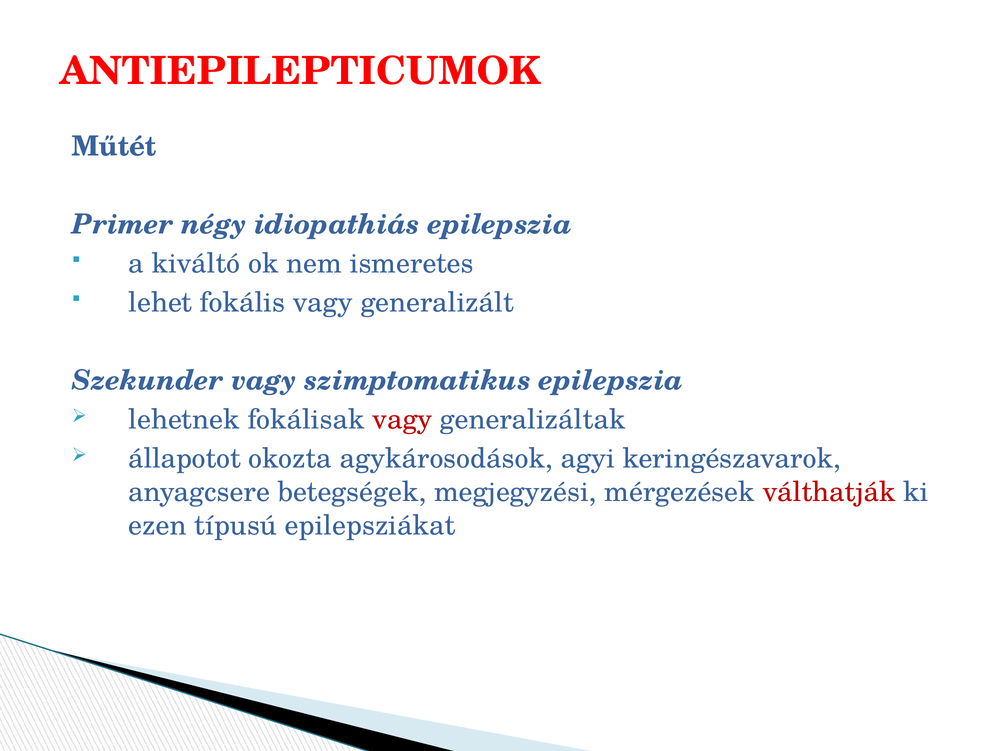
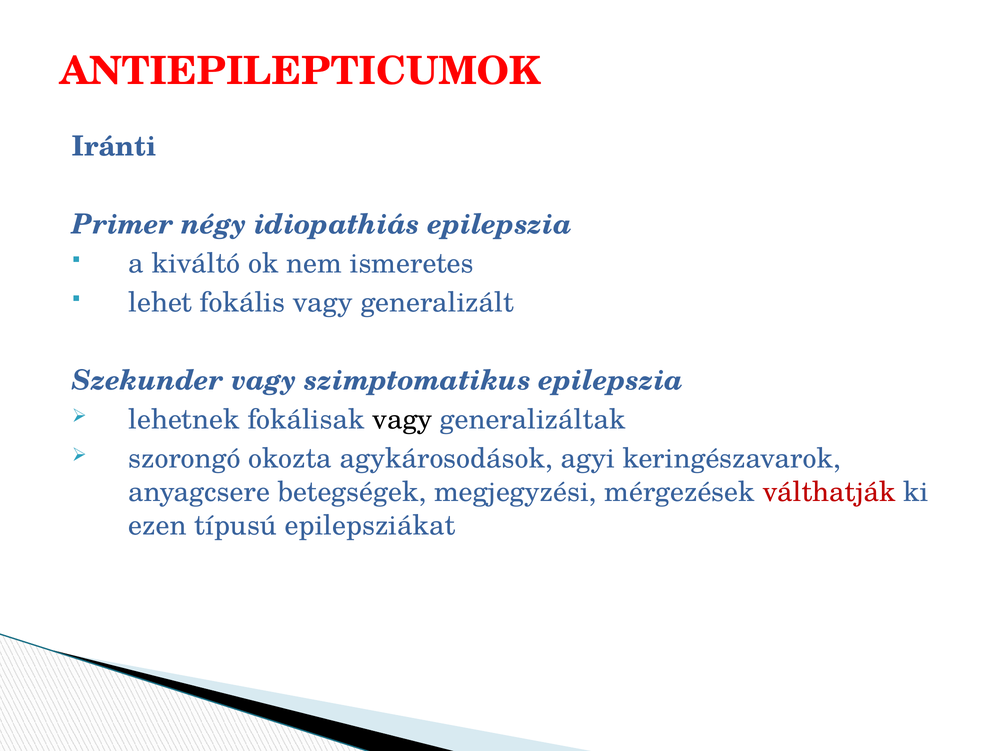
Műtét: Műtét -> Iránti
vagy at (402, 420) colour: red -> black
állapotot: állapotot -> szorongó
